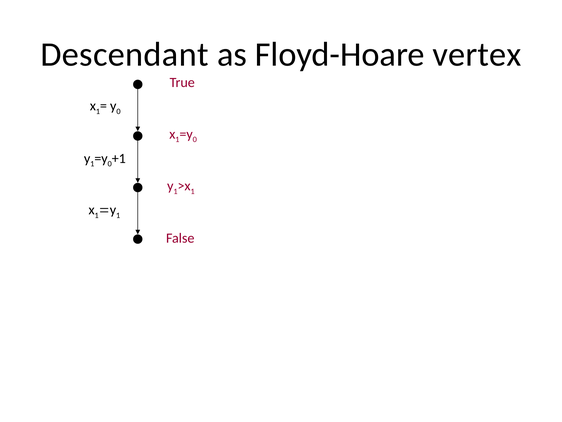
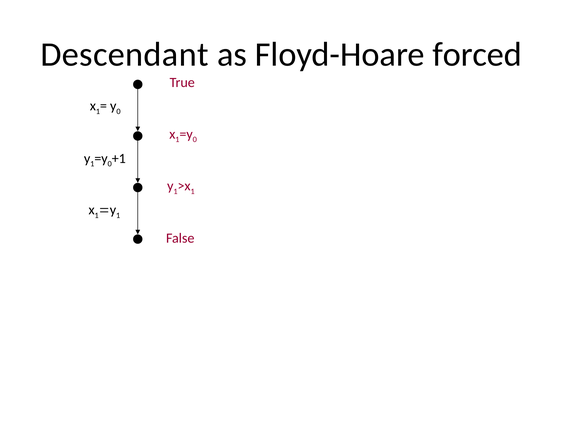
vertex: vertex -> forced
